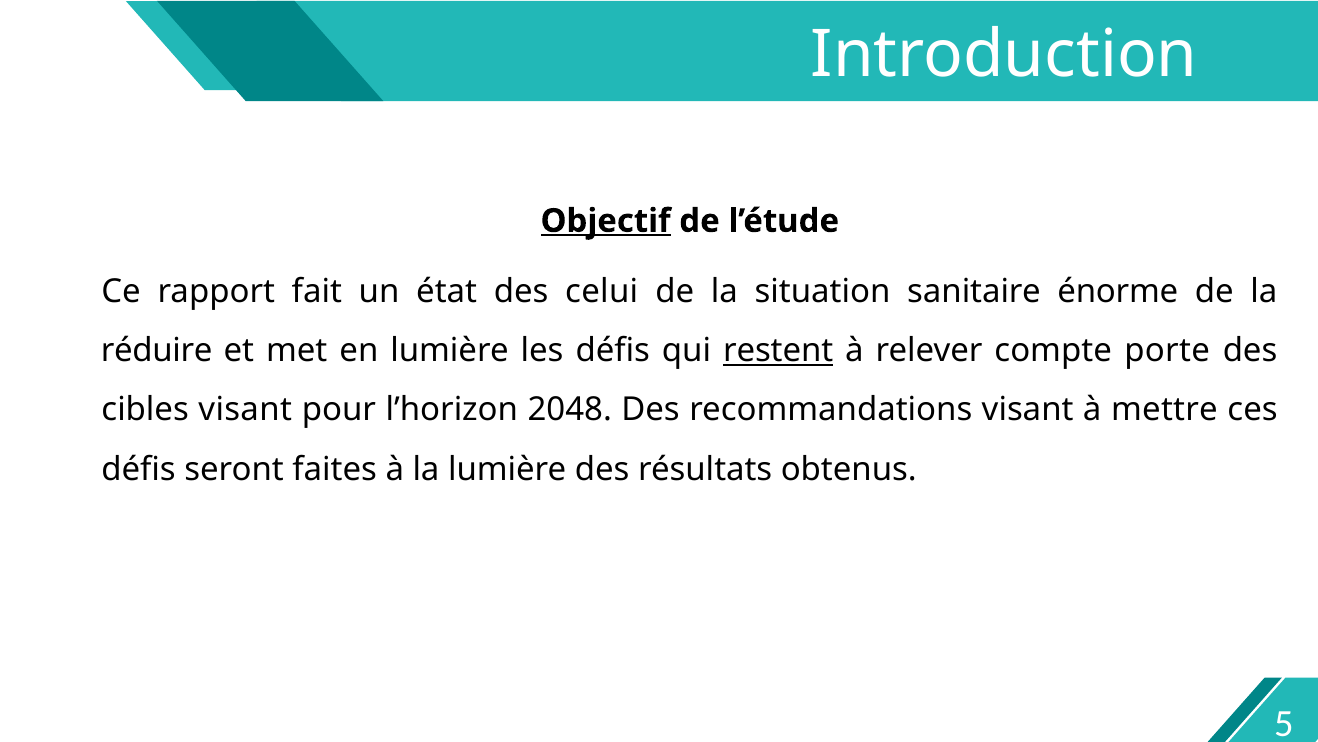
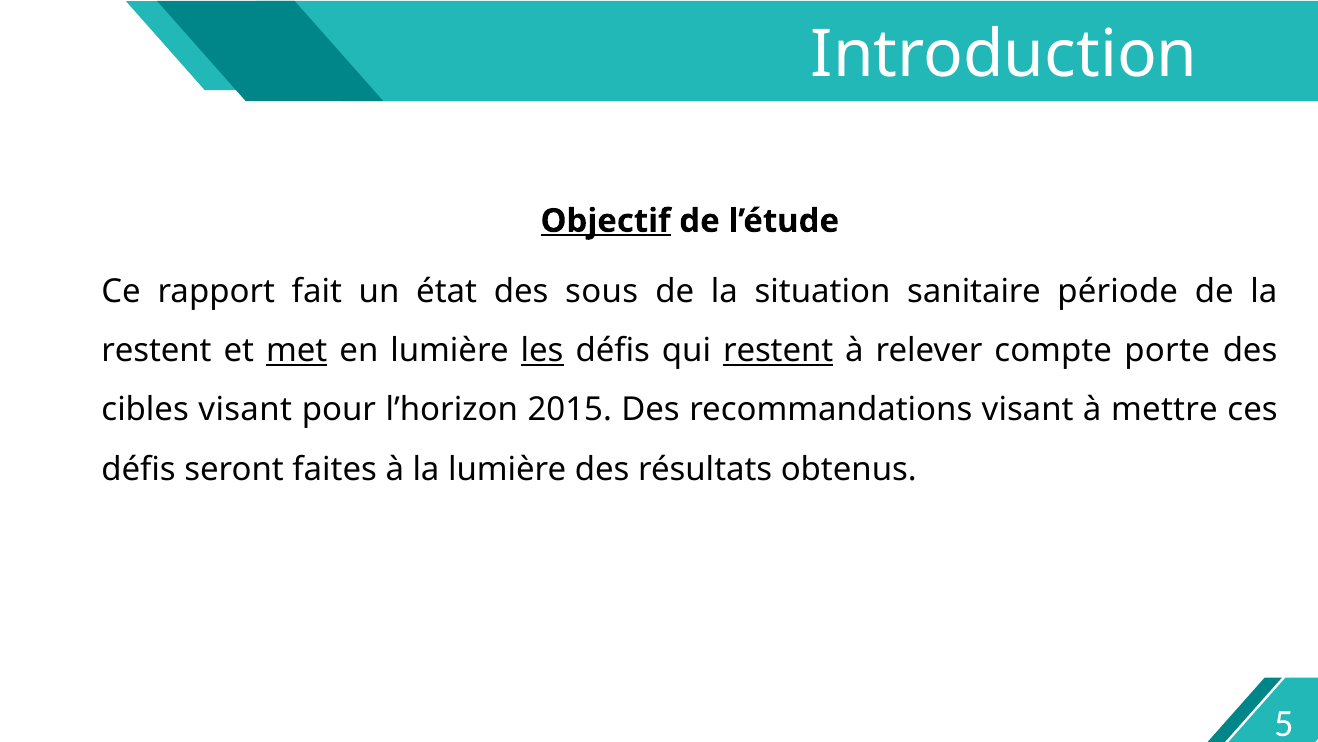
celui: celui -> sous
énorme: énorme -> période
réduire at (157, 350): réduire -> restent
met underline: none -> present
les underline: none -> present
2048: 2048 -> 2015
